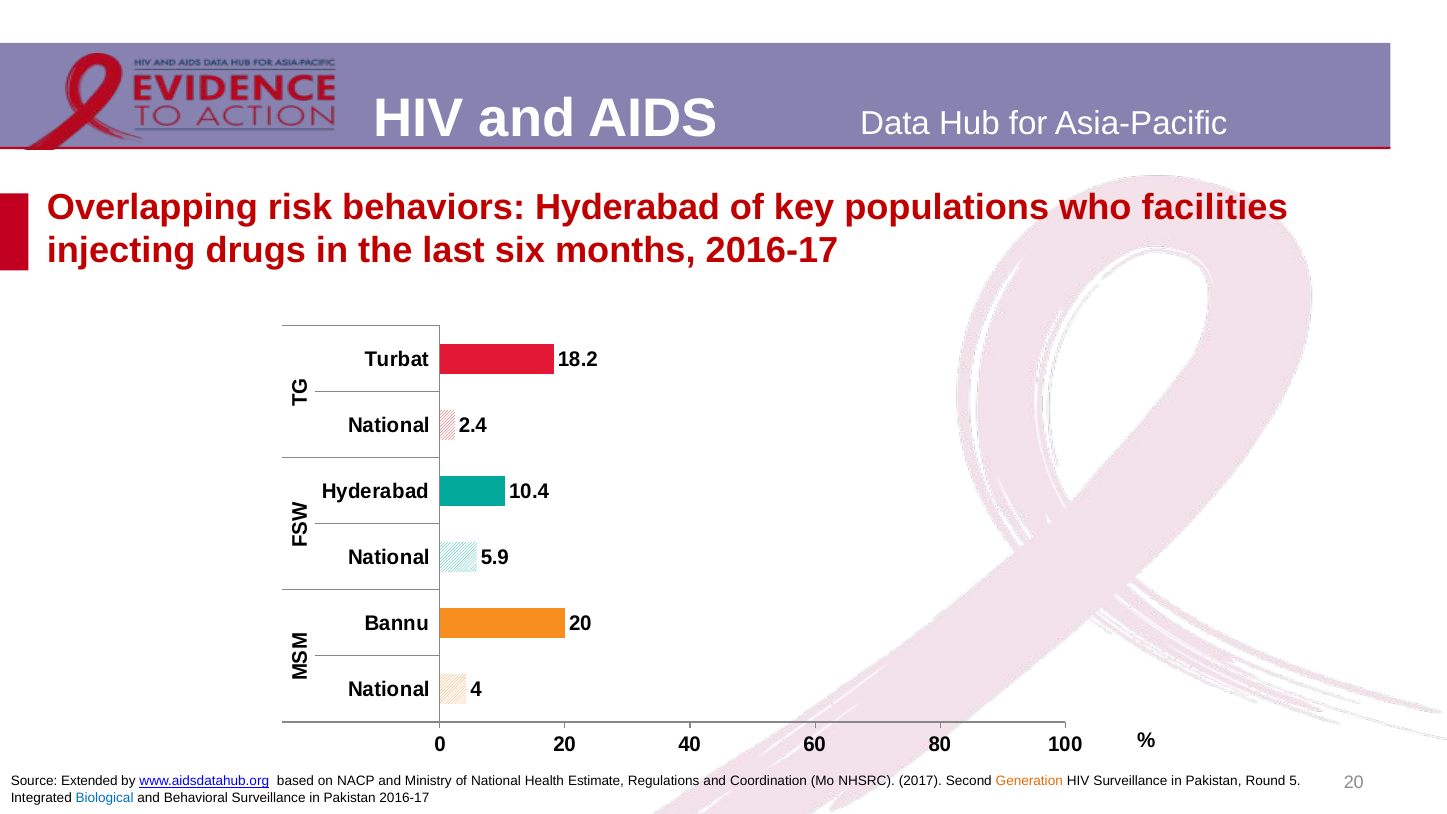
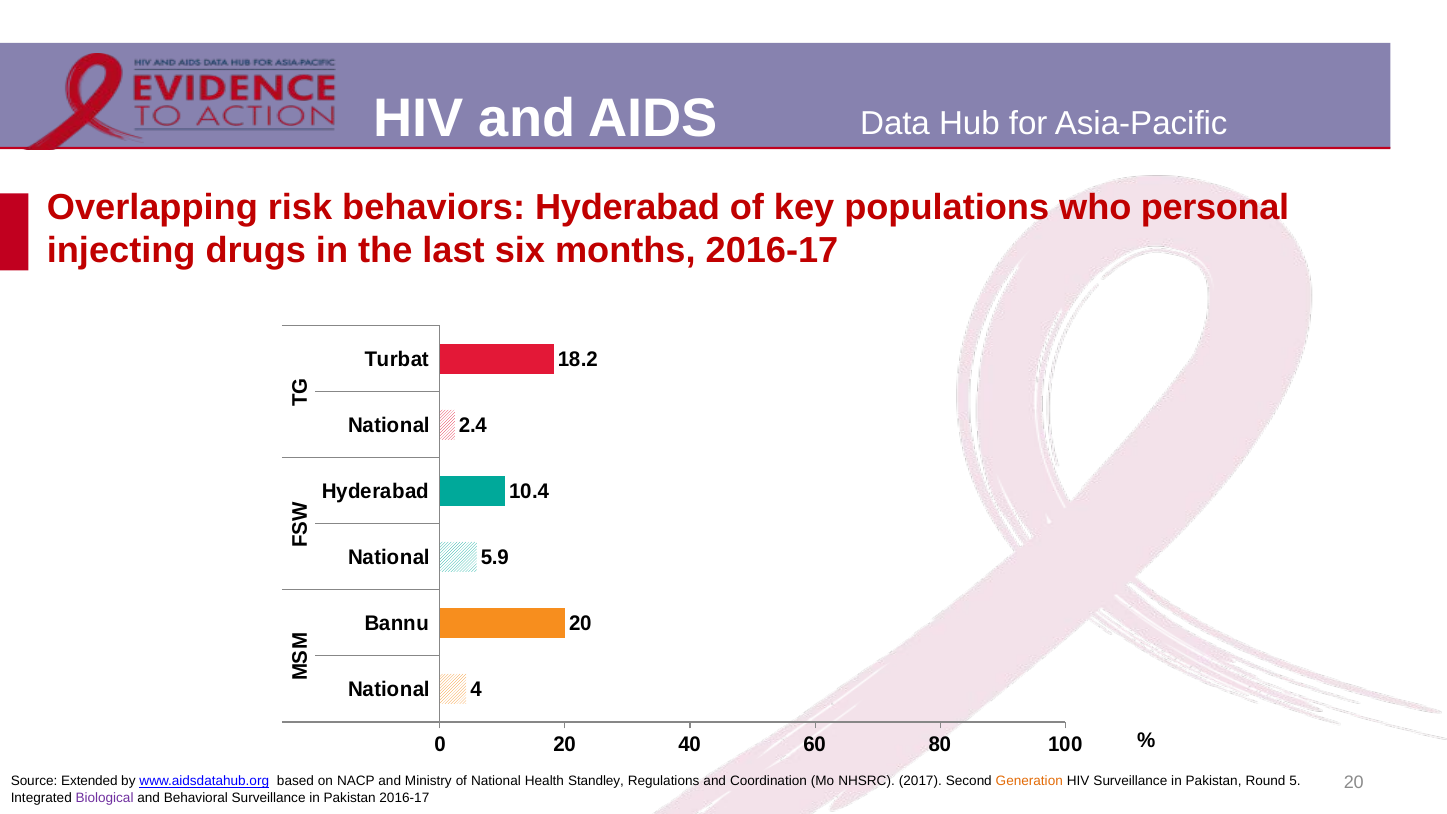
facilities: facilities -> personal
Estimate: Estimate -> Standley
Biological colour: blue -> purple
